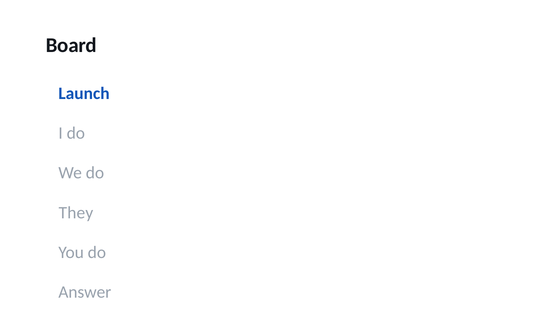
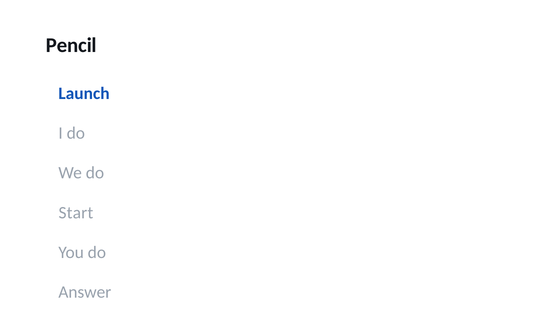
Board: Board -> Pencil
They: They -> Start
